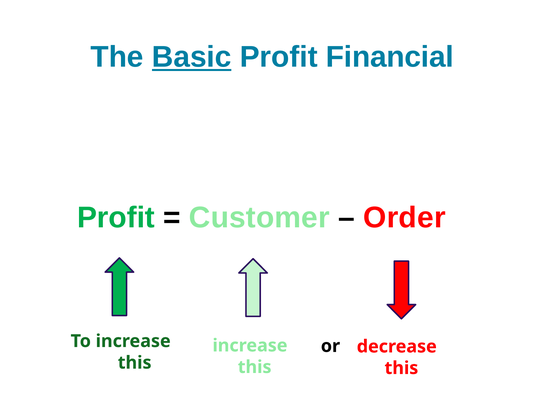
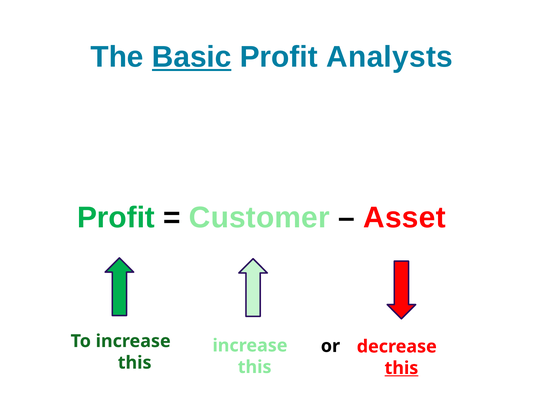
Financial: Financial -> Analysts
Order: Order -> Asset
this at (401, 368) underline: none -> present
